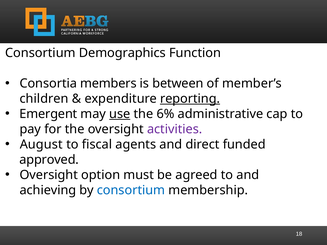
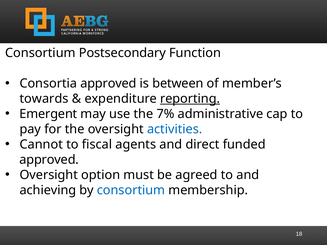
Demographics: Demographics -> Postsecondary
Consortia members: members -> approved
children: children -> towards
use underline: present -> none
6%: 6% -> 7%
activities colour: purple -> blue
August: August -> Cannot
